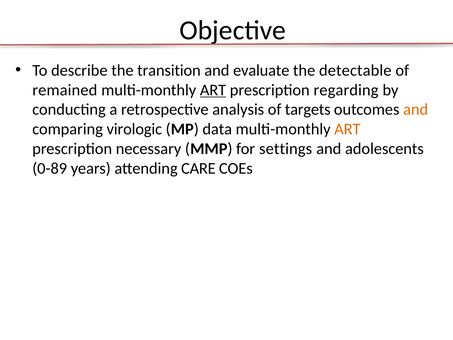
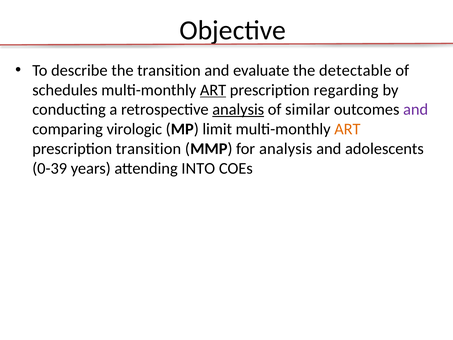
remained: remained -> schedules
analysis at (238, 110) underline: none -> present
targets: targets -> similar
and at (416, 110) colour: orange -> purple
data: data -> limit
prescription necessary: necessary -> transition
for settings: settings -> analysis
0-89: 0-89 -> 0-39
CARE: CARE -> INTO
